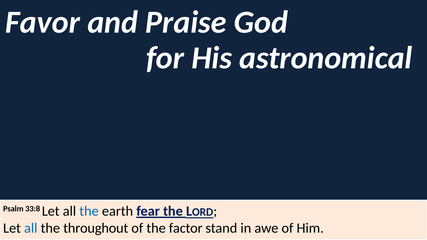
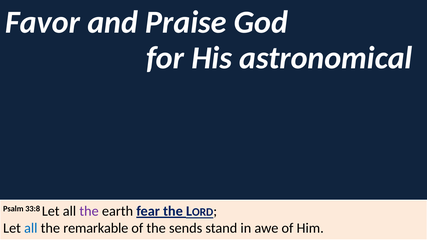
the at (89, 211) colour: blue -> purple
throughout: throughout -> remarkable
factor: factor -> sends
